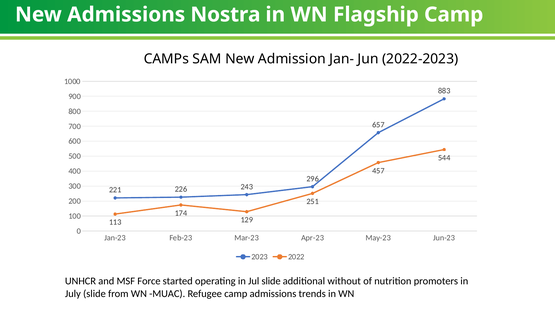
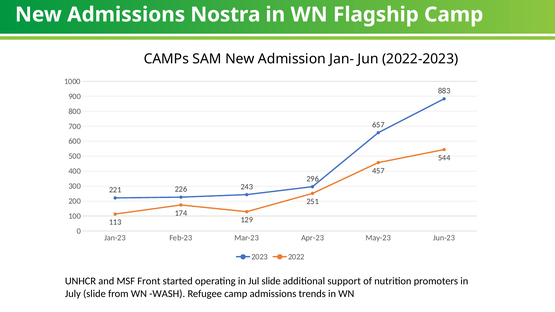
Force: Force -> Front
without: without -> support
MUAC: MUAC -> WASH
